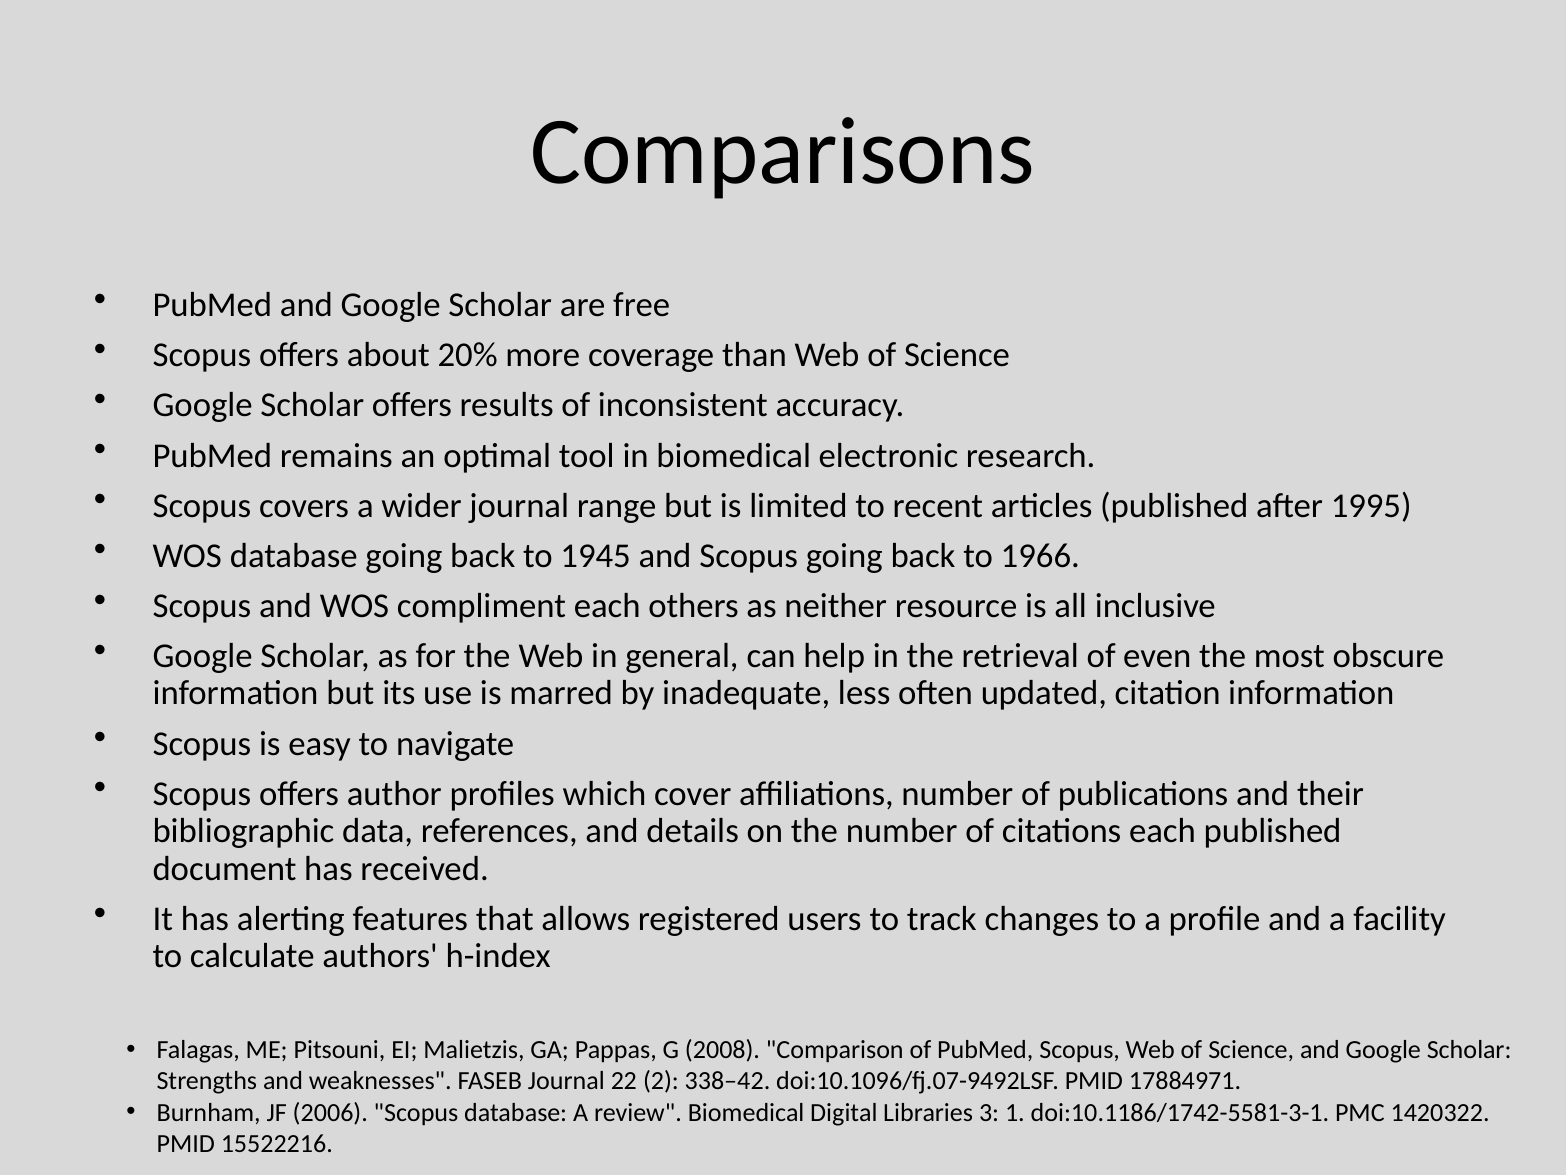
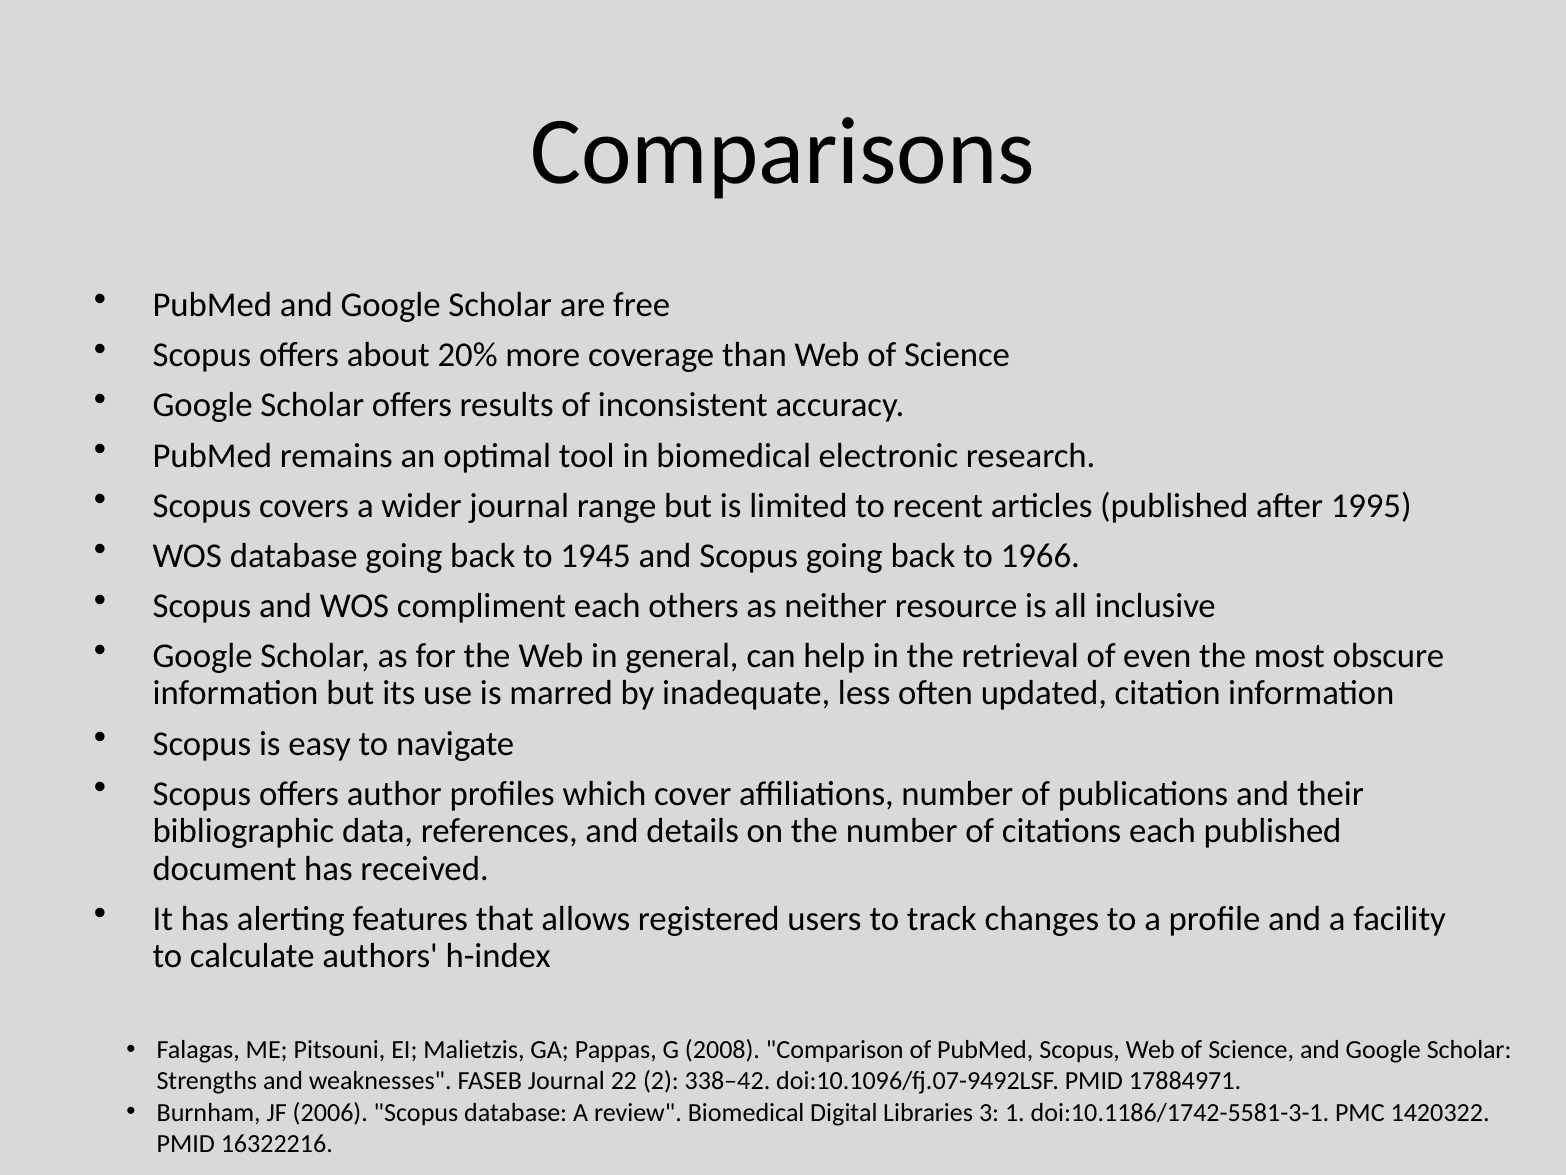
15522216: 15522216 -> 16322216
